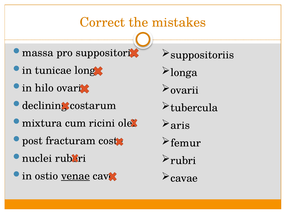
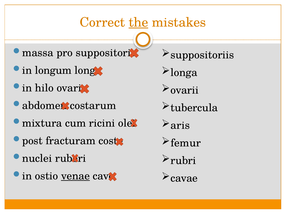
the underline: none -> present
tunicae: tunicae -> longum
declining: declining -> abdomen
